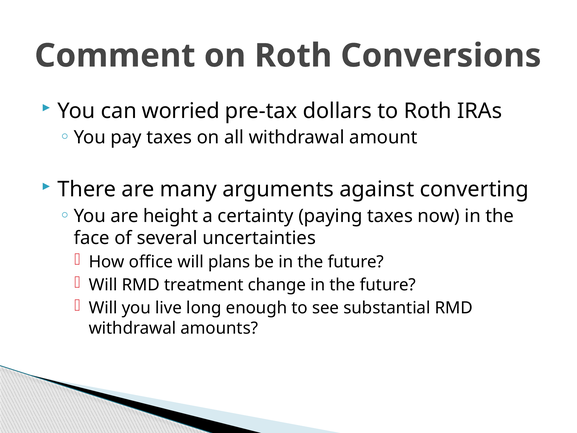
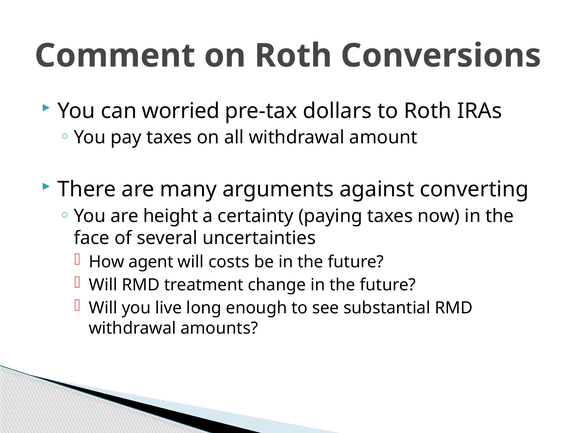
office: office -> agent
plans: plans -> costs
